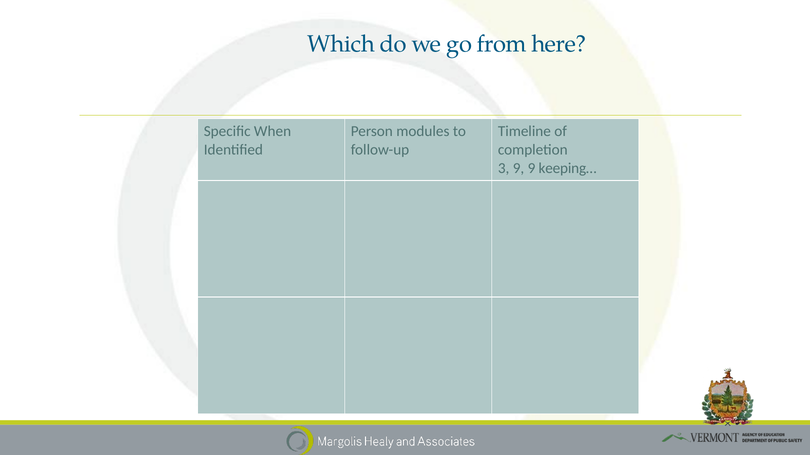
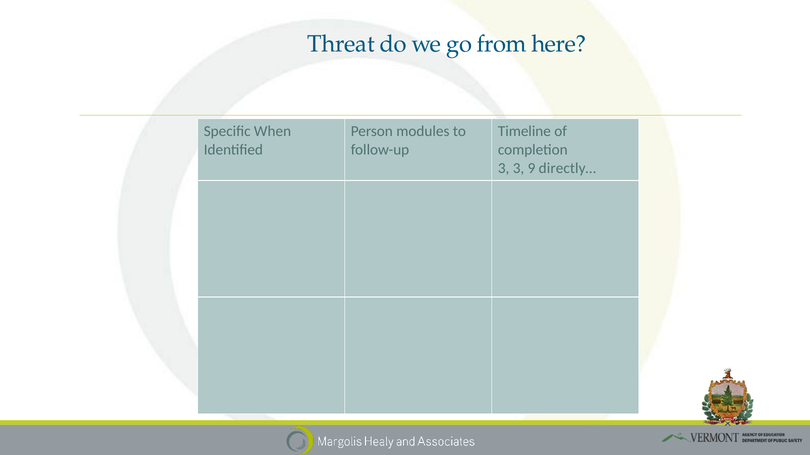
Which: Which -> Threat
3 9: 9 -> 3
keeping…: keeping… -> directly…
